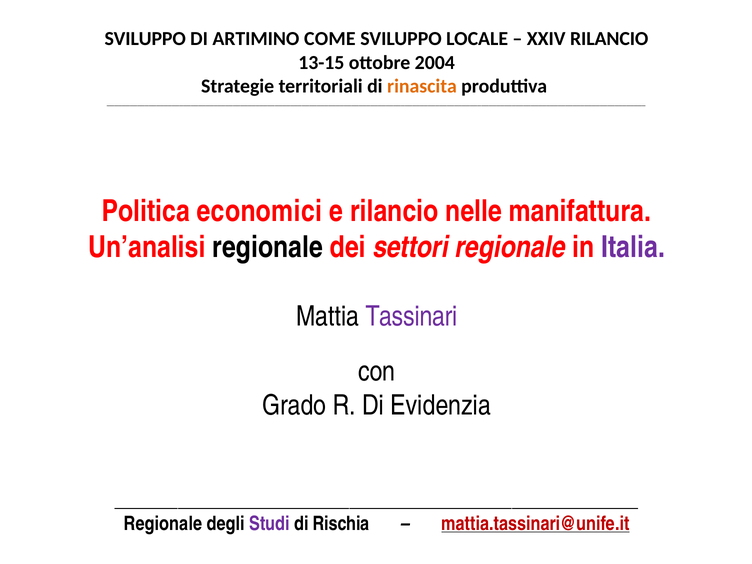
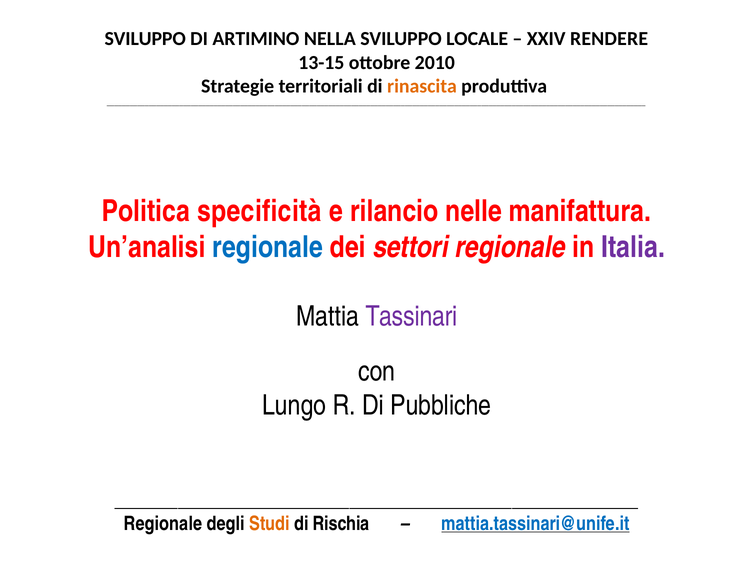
COME: COME -> NELLA
XXIV RILANCIO: RILANCIO -> RENDERE
2004: 2004 -> 2010
economici: economici -> specificità
regionale at (268, 247) colour: black -> blue
Grado: Grado -> Lungo
Evidenzia: Evidenzia -> Pubbliche
Studi colour: purple -> orange
mattia.tassinari@unife.it colour: red -> blue
